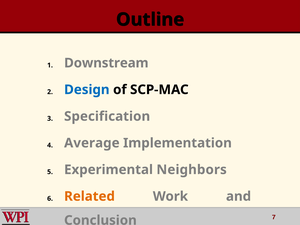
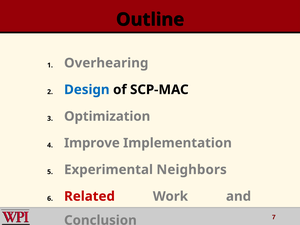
Downstream: Downstream -> Overhearing
Specification: Specification -> Optimization
Average: Average -> Improve
Related colour: orange -> red
